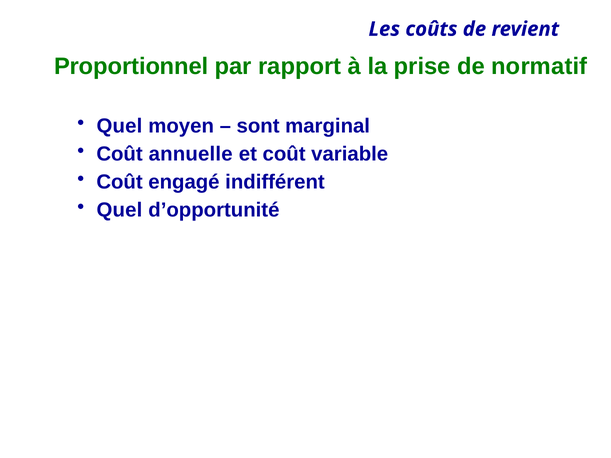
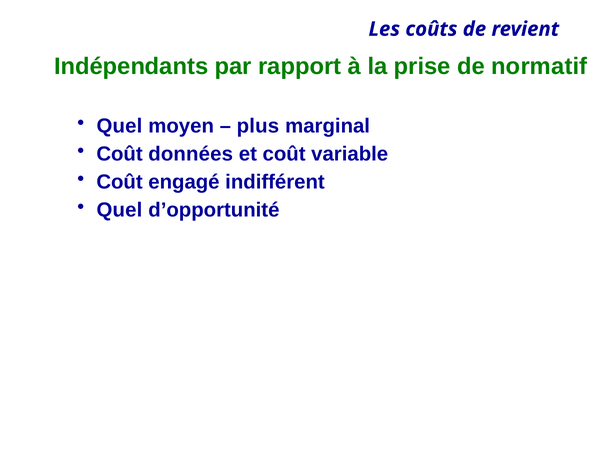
Proportionnel: Proportionnel -> Indépendants
sont: sont -> plus
annuelle: annuelle -> données
